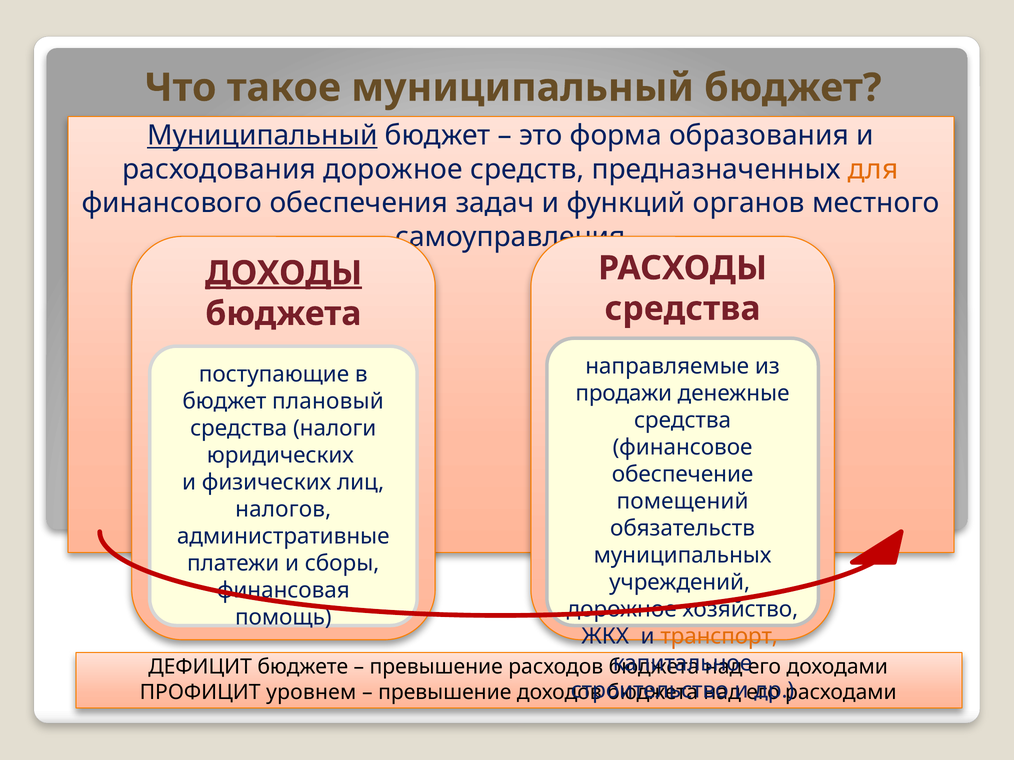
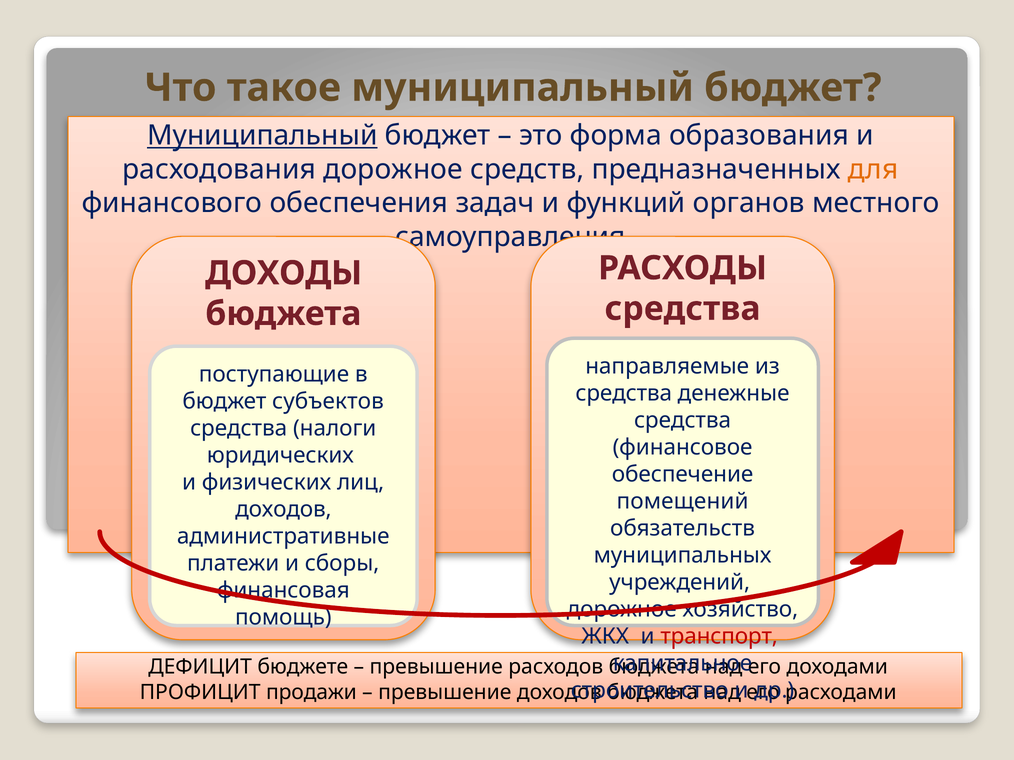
ДОХОДЫ underline: present -> none
продажи at (624, 393): продажи -> средства
плановый: плановый -> субъектов
налогов at (283, 509): налогов -> доходов
транспорт colour: orange -> red
уровнем: уровнем -> продажи
